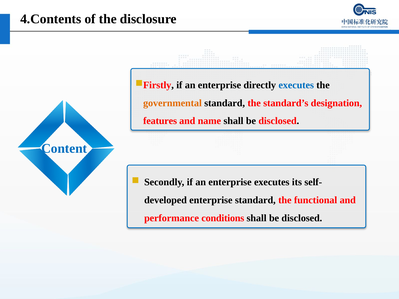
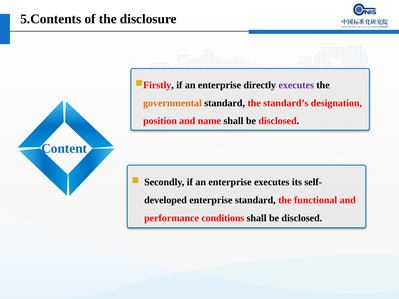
4.Contents: 4.Contents -> 5.Contents
executes at (296, 85) colour: blue -> purple
features: features -> position
